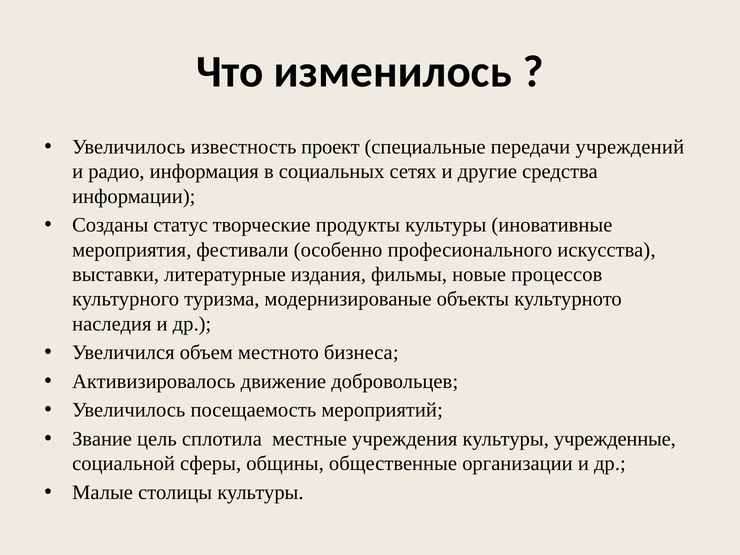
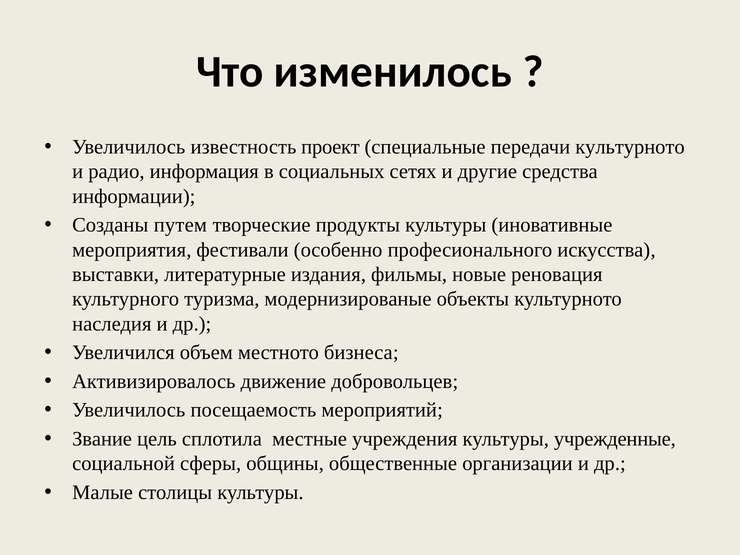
передачи учреждений: учреждений -> культурното
статус: статус -> путем
процессов: процессов -> реновация
